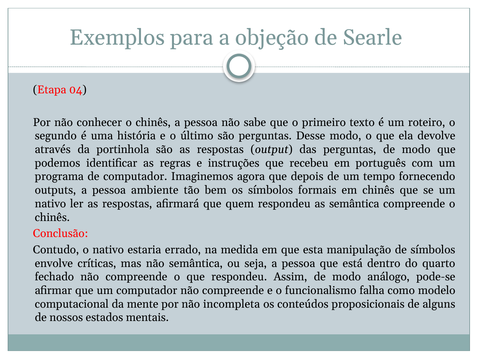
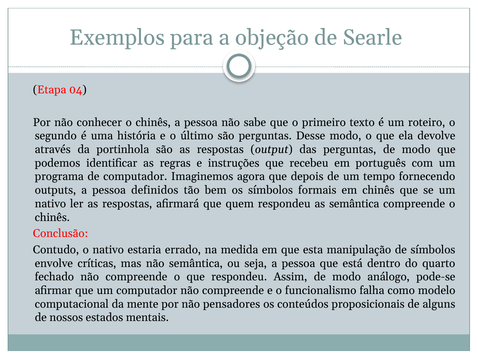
ambiente: ambiente -> definidos
incompleta: incompleta -> pensadores
